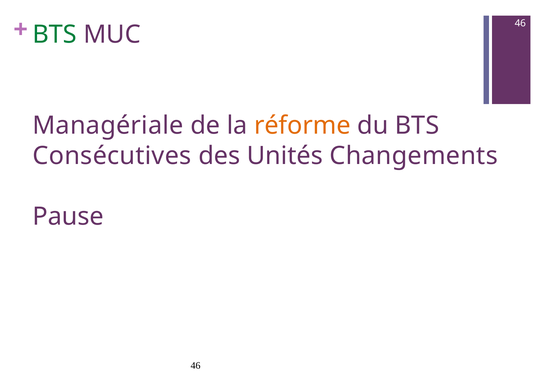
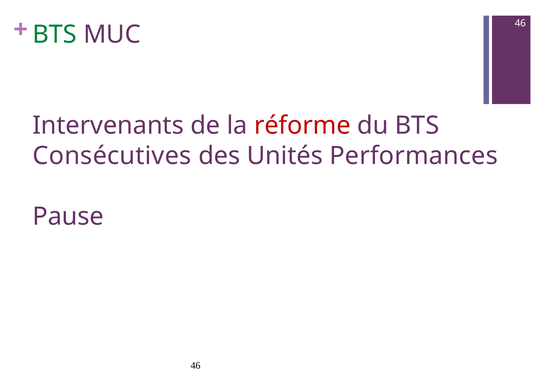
Managériale: Managériale -> Intervenants
réforme colour: orange -> red
Changements: Changements -> Performances
